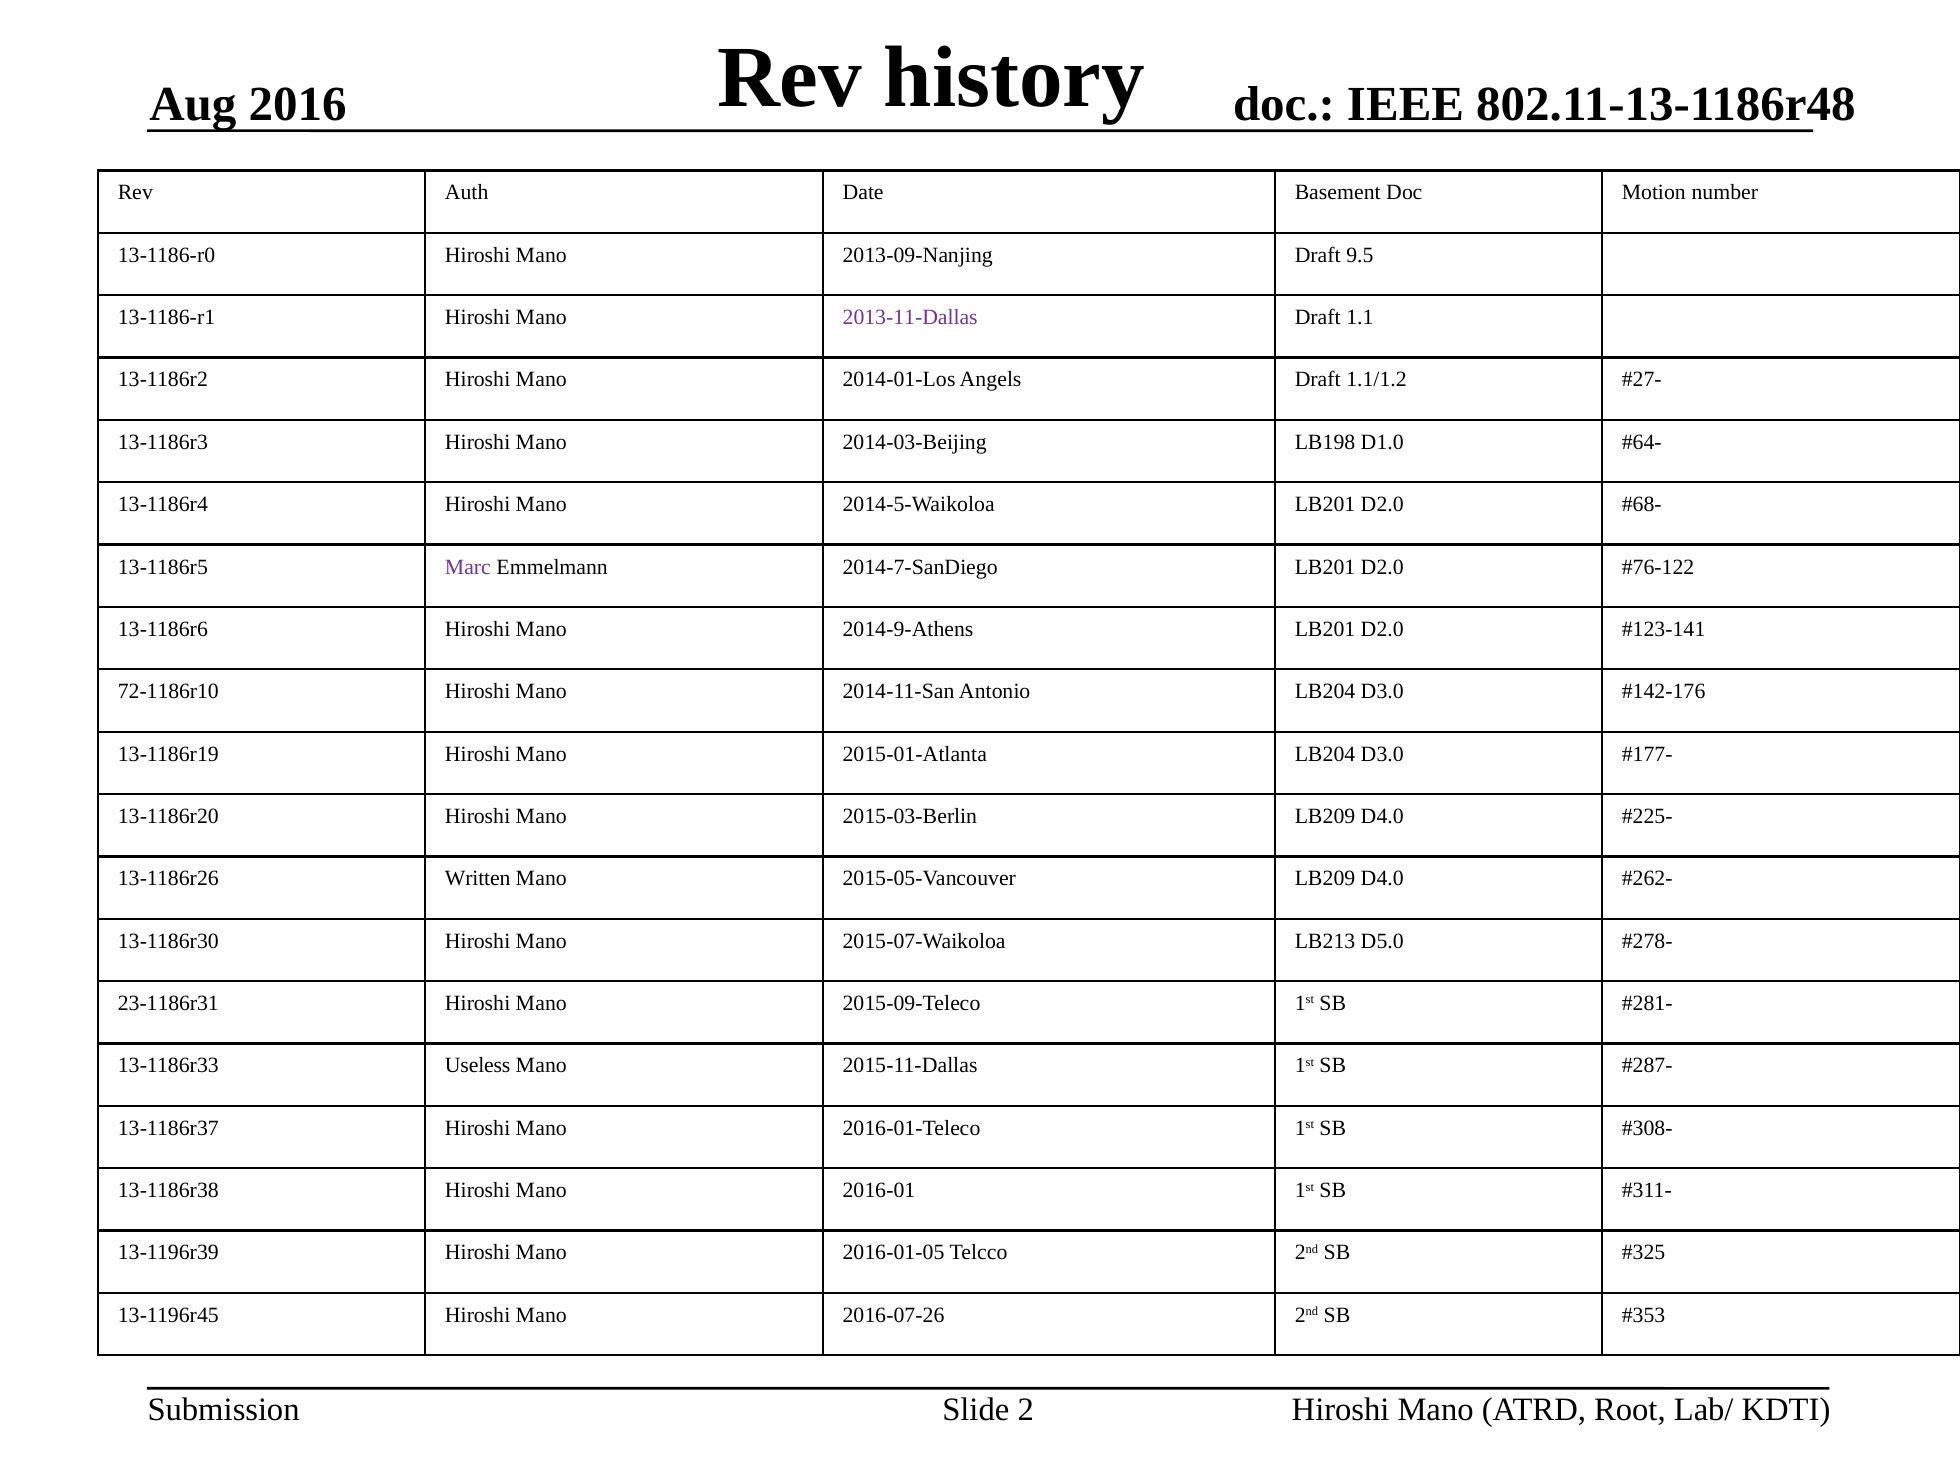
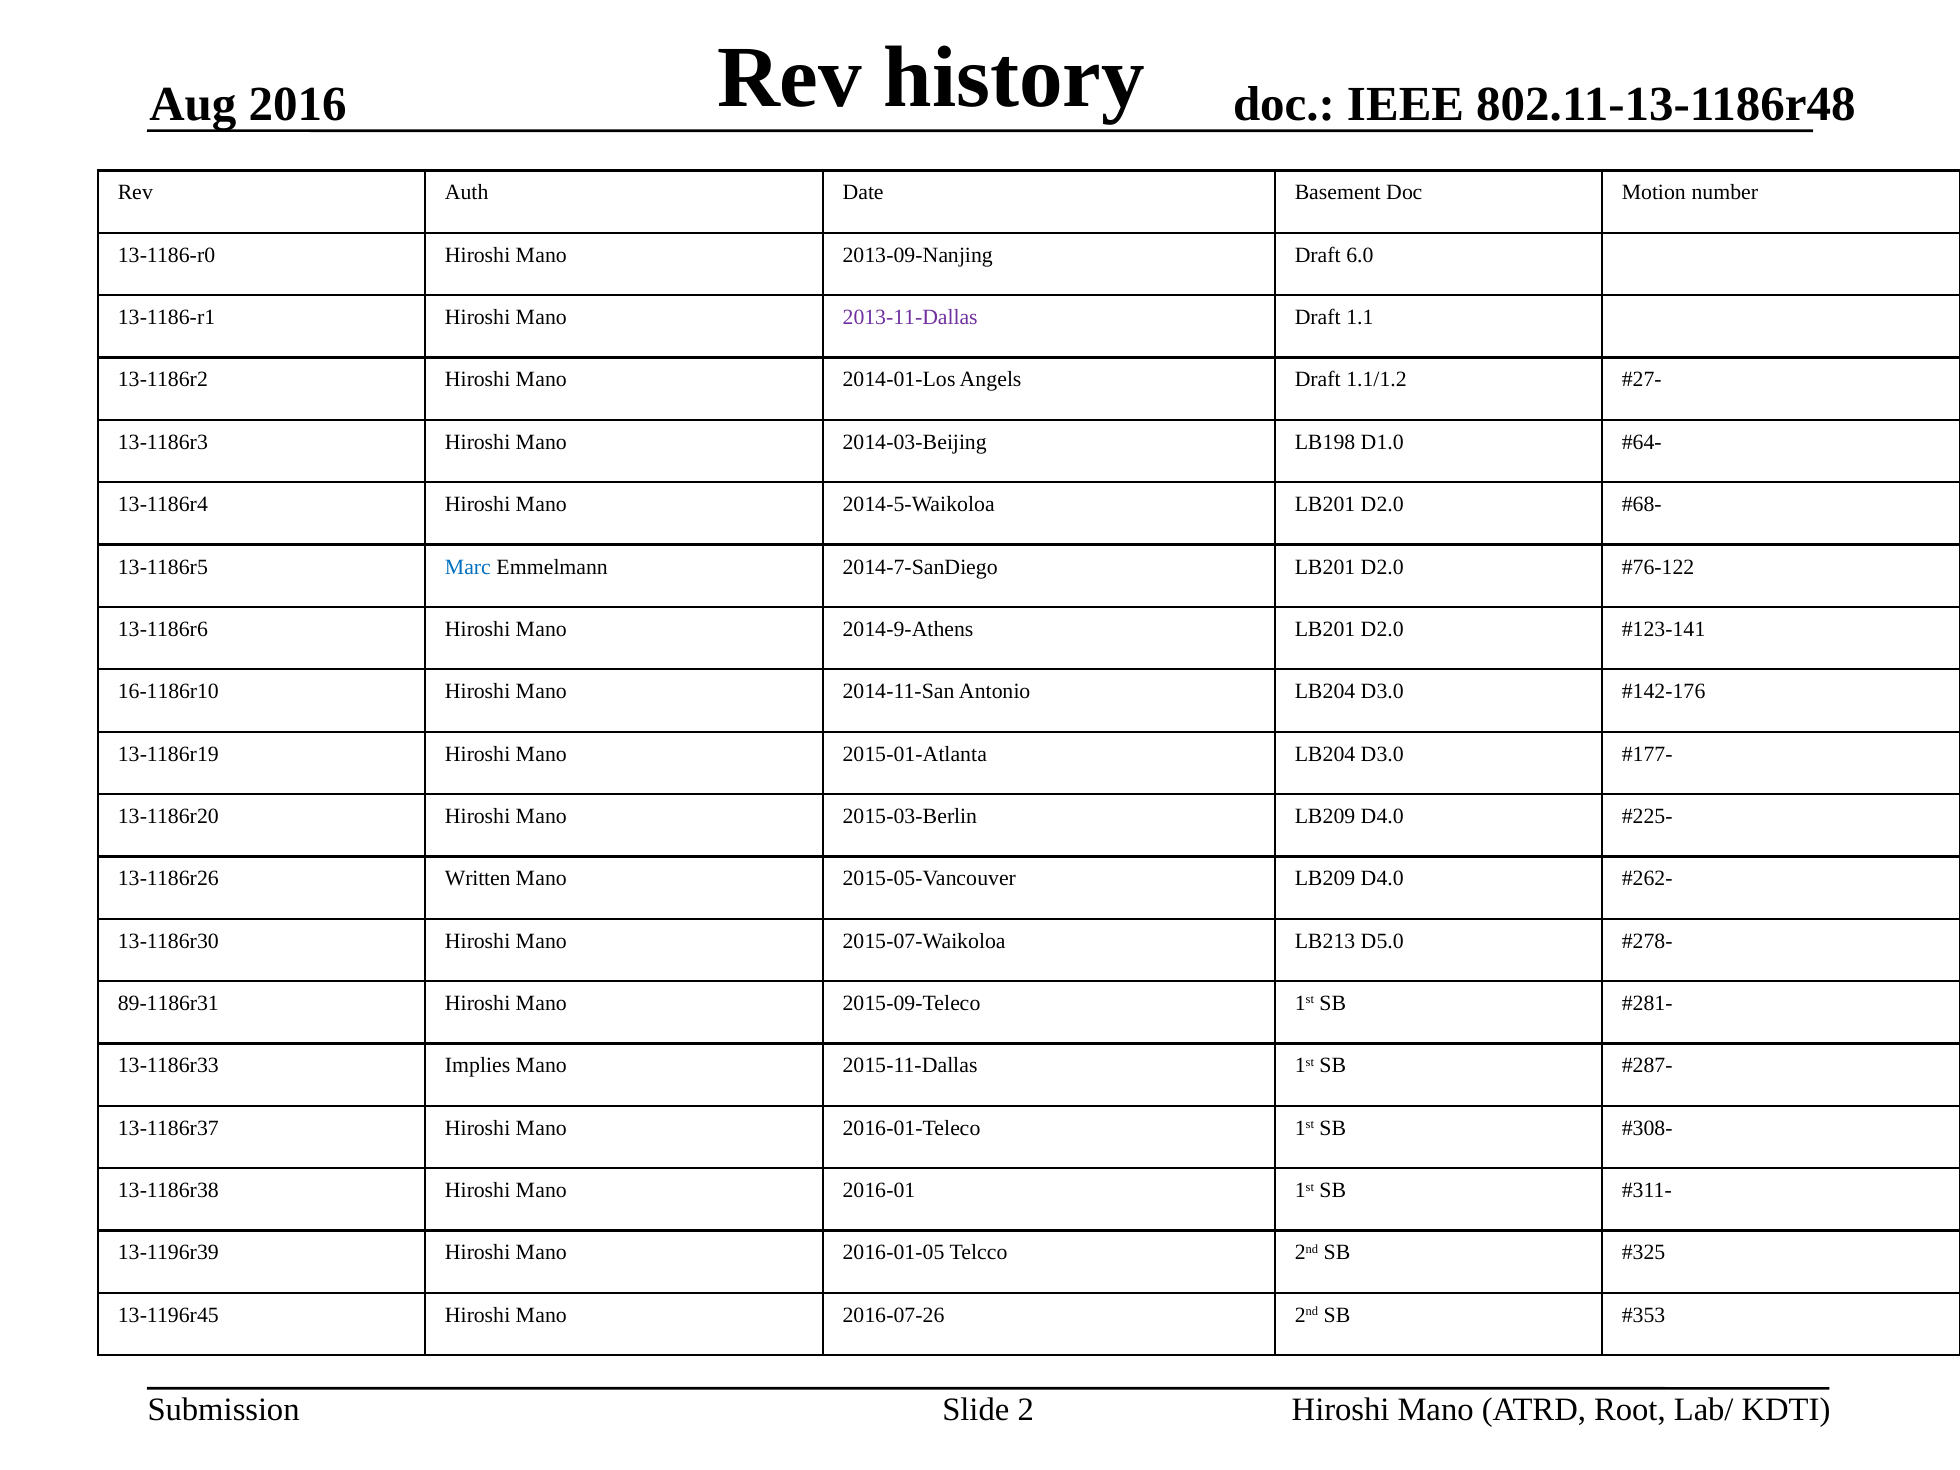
9.5: 9.5 -> 6.0
Marc colour: purple -> blue
72-1186r10: 72-1186r10 -> 16-1186r10
23-1186r31: 23-1186r31 -> 89-1186r31
Useless: Useless -> Implies
